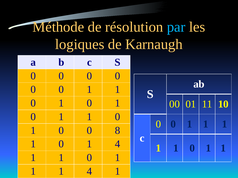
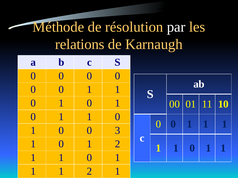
par colour: light blue -> white
logiques: logiques -> relations
8: 8 -> 3
0 1 4: 4 -> 2
1 1 4: 4 -> 2
